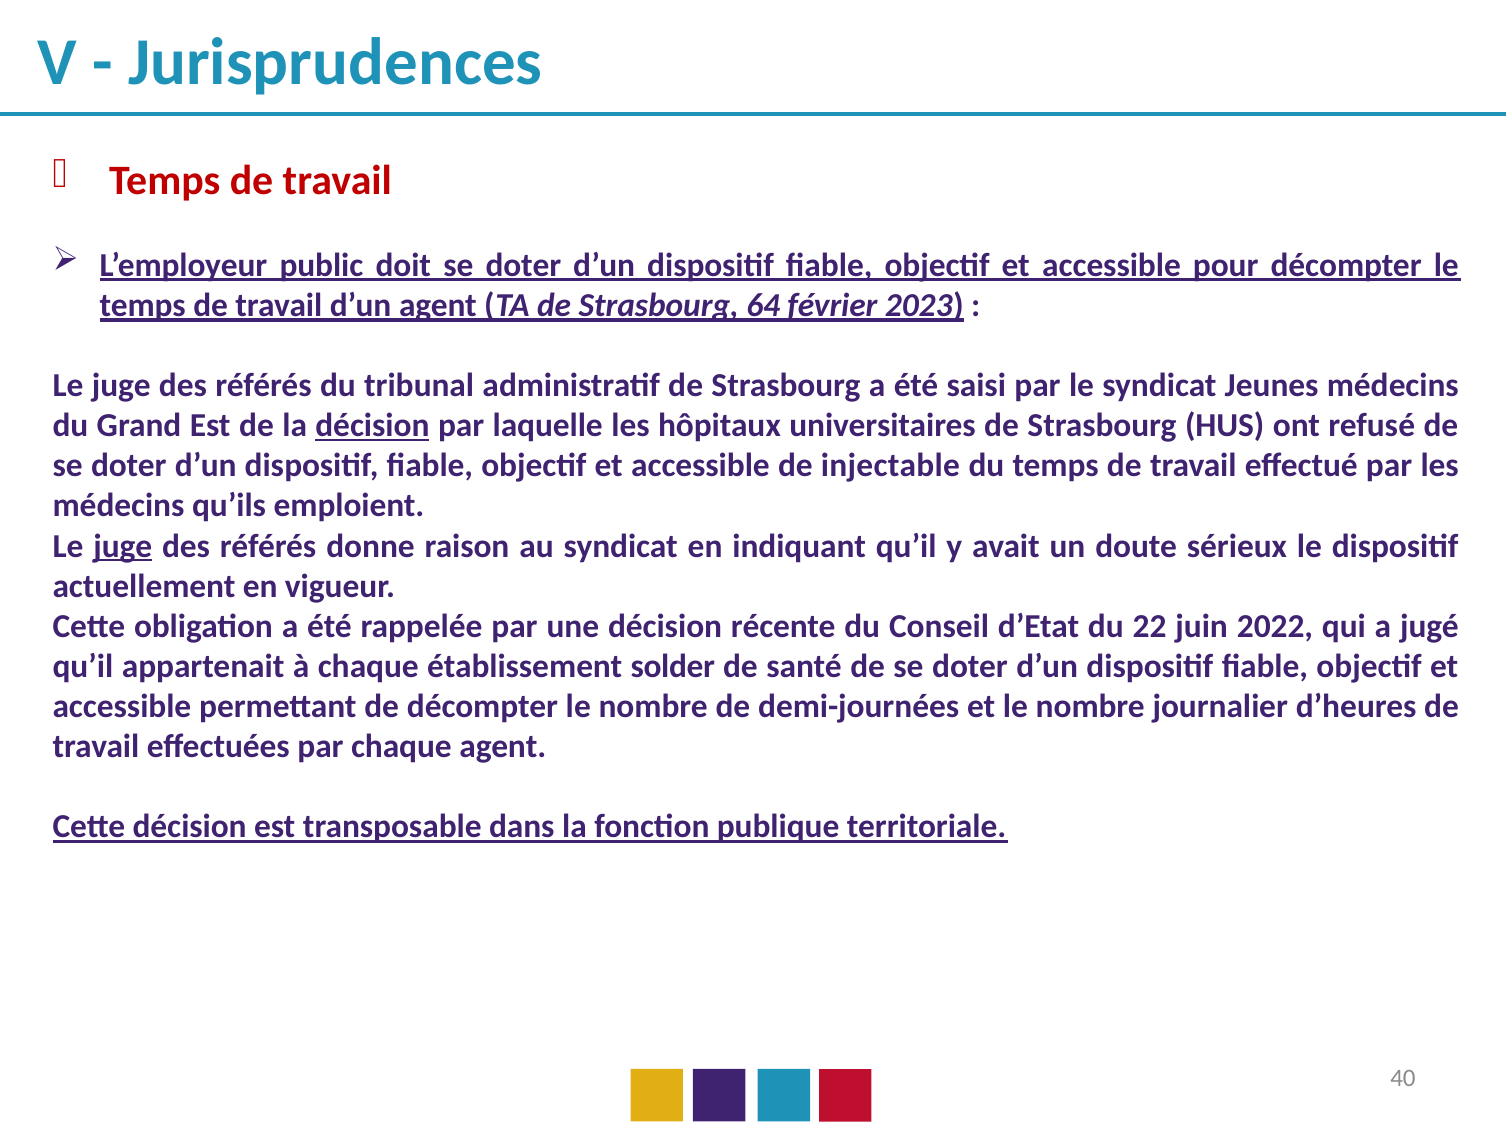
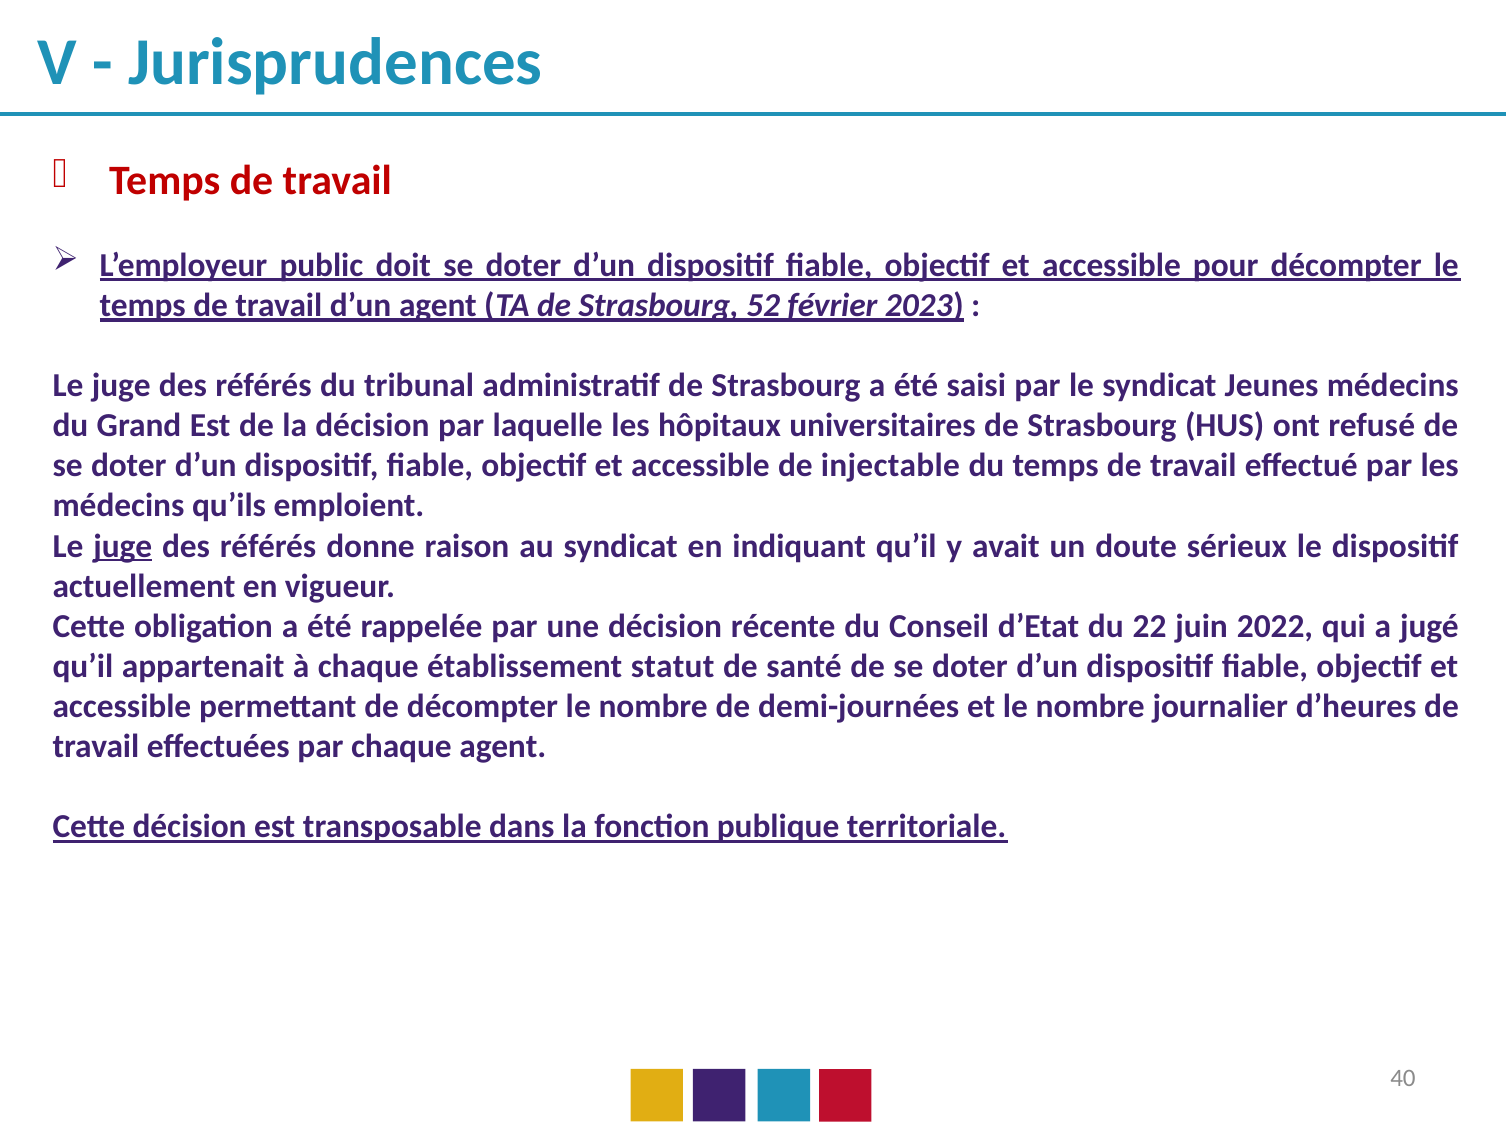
64: 64 -> 52
décision at (372, 426) underline: present -> none
solder: solder -> statut
